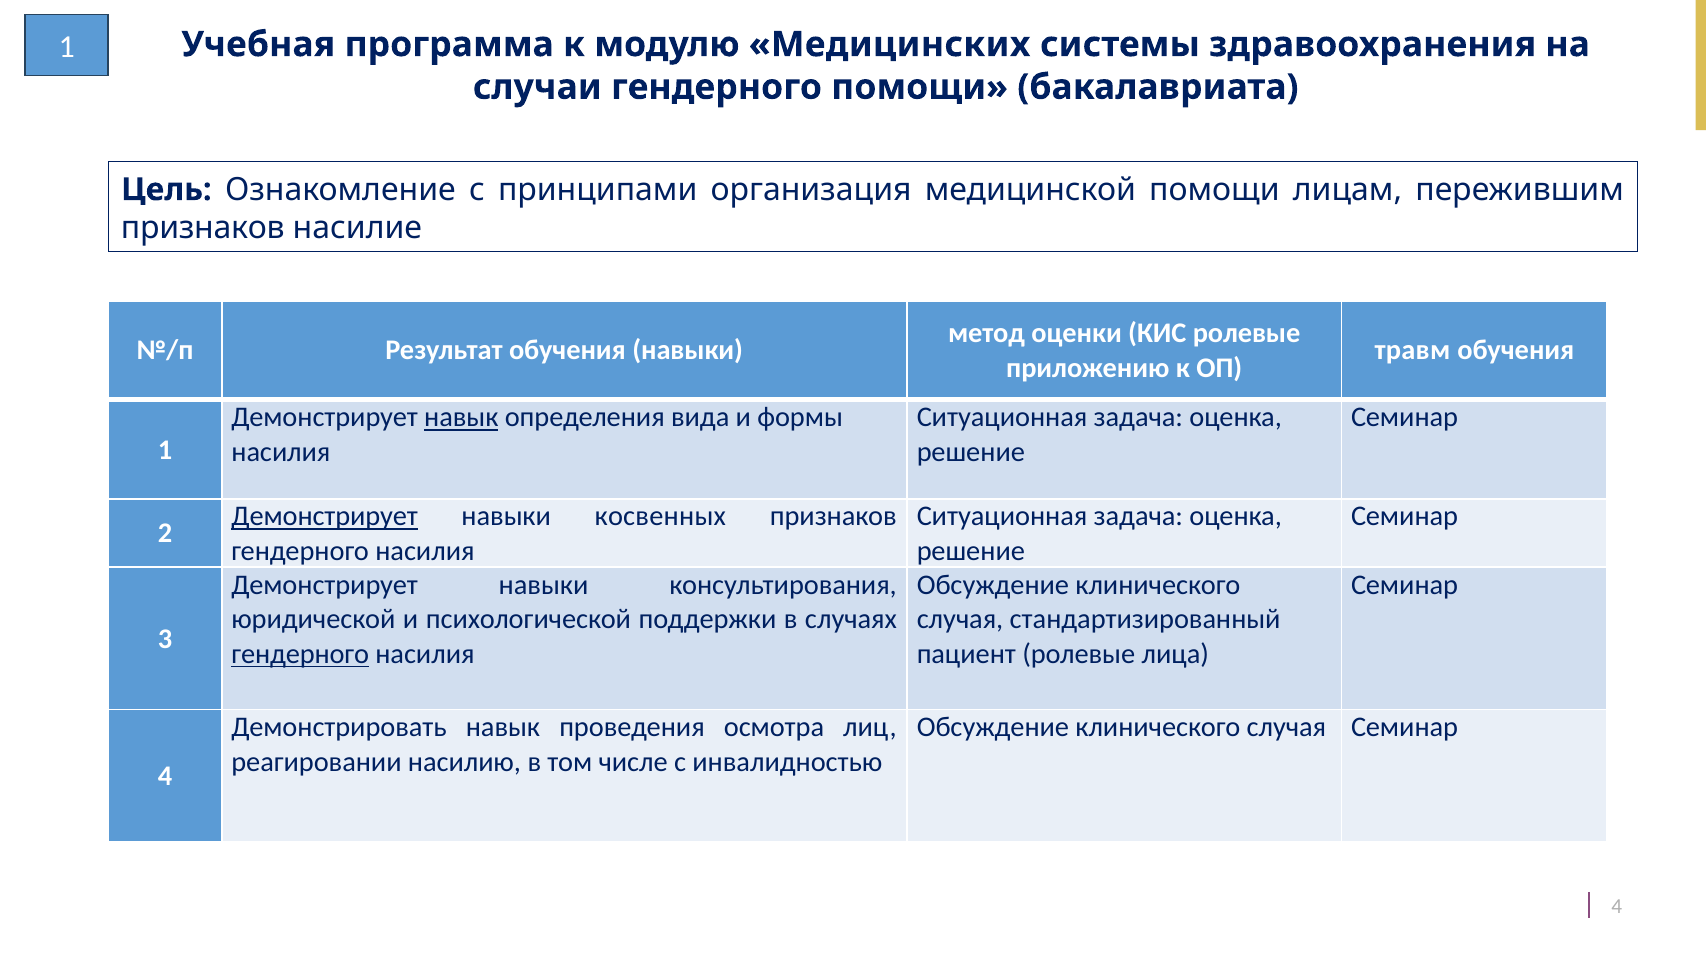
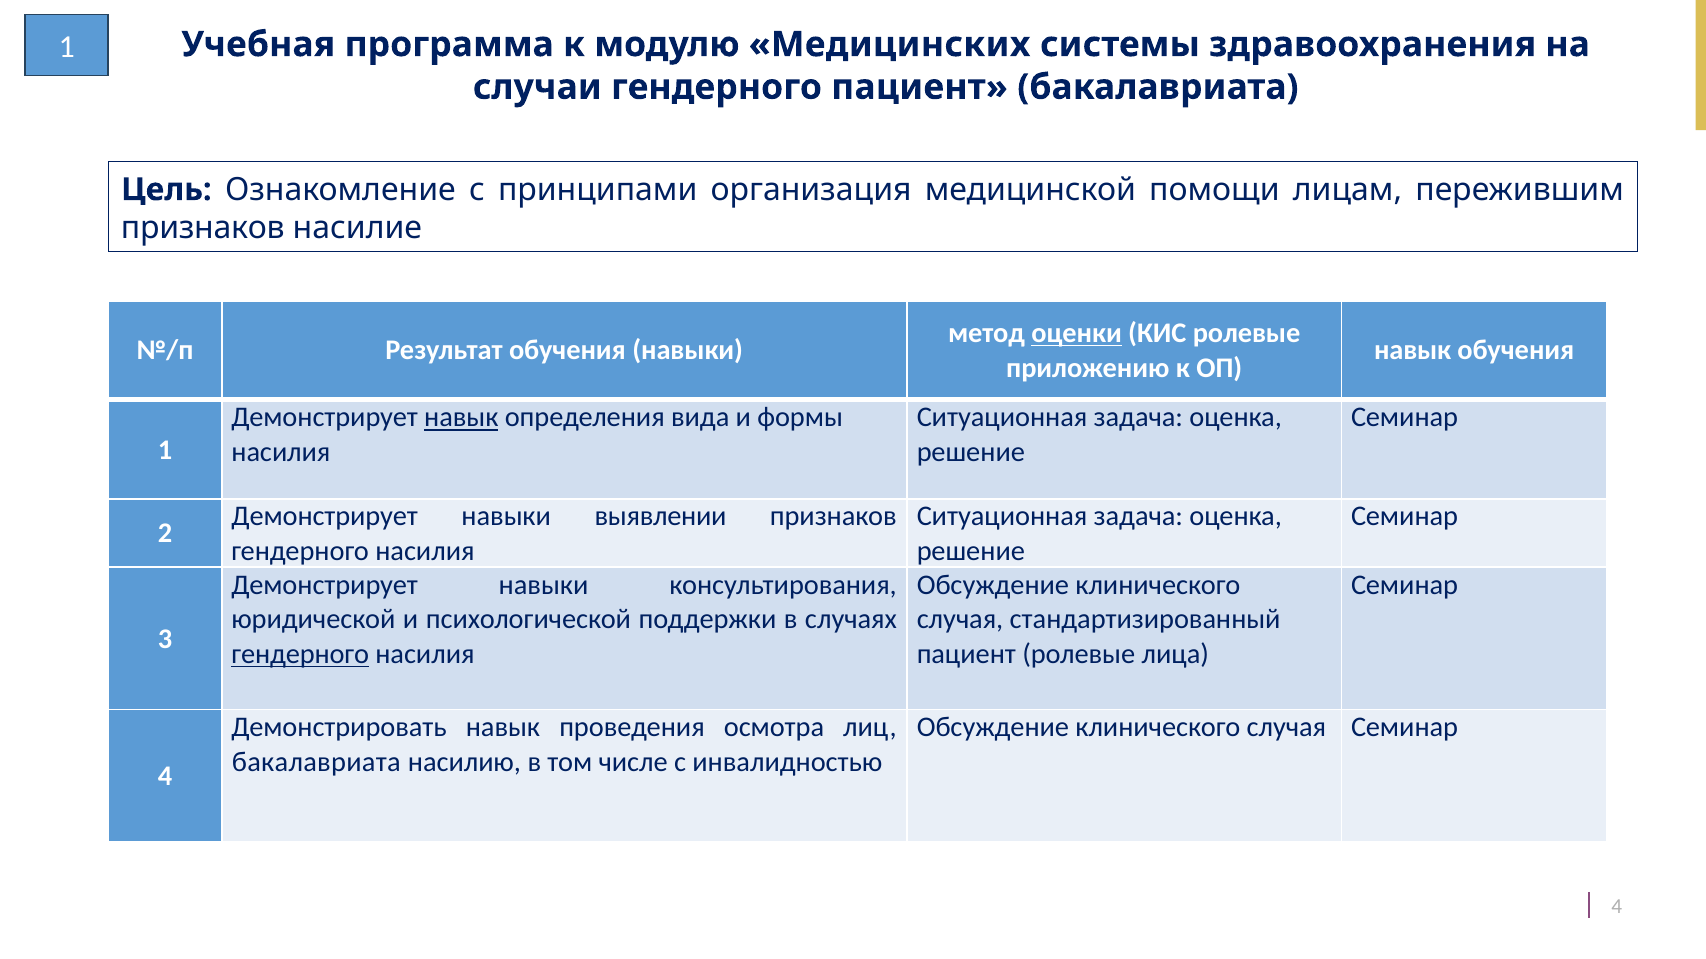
гендерного помощи: помощи -> пациент
оценки underline: none -> present
травм at (1412, 351): травм -> навык
Демонстрирует at (325, 517) underline: present -> none
косвенных: косвенных -> выявлении
реагировании at (316, 763): реагировании -> бакалавриата
